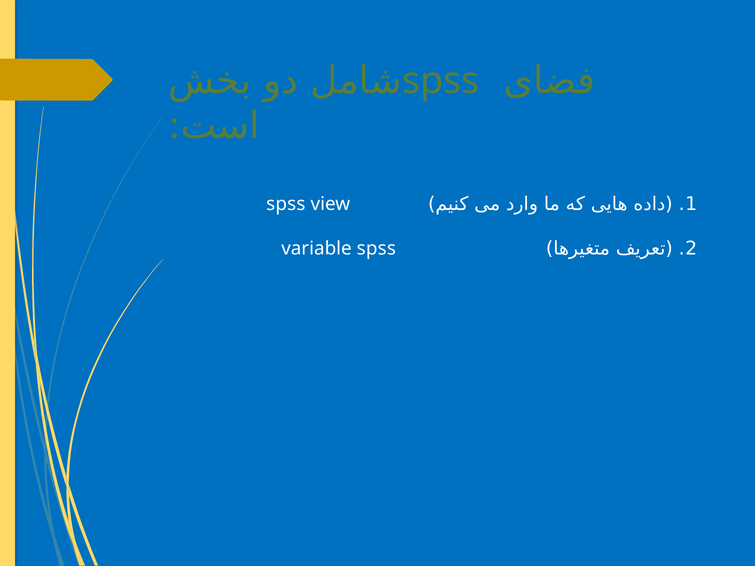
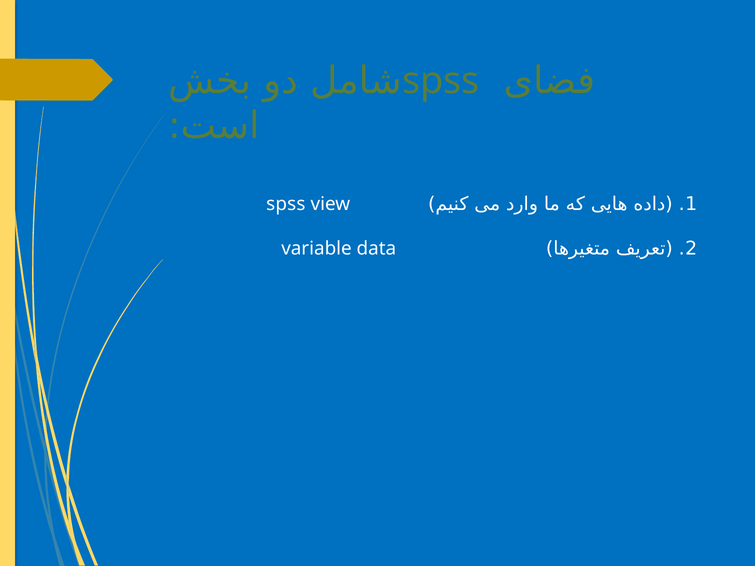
variable spss: spss -> data
